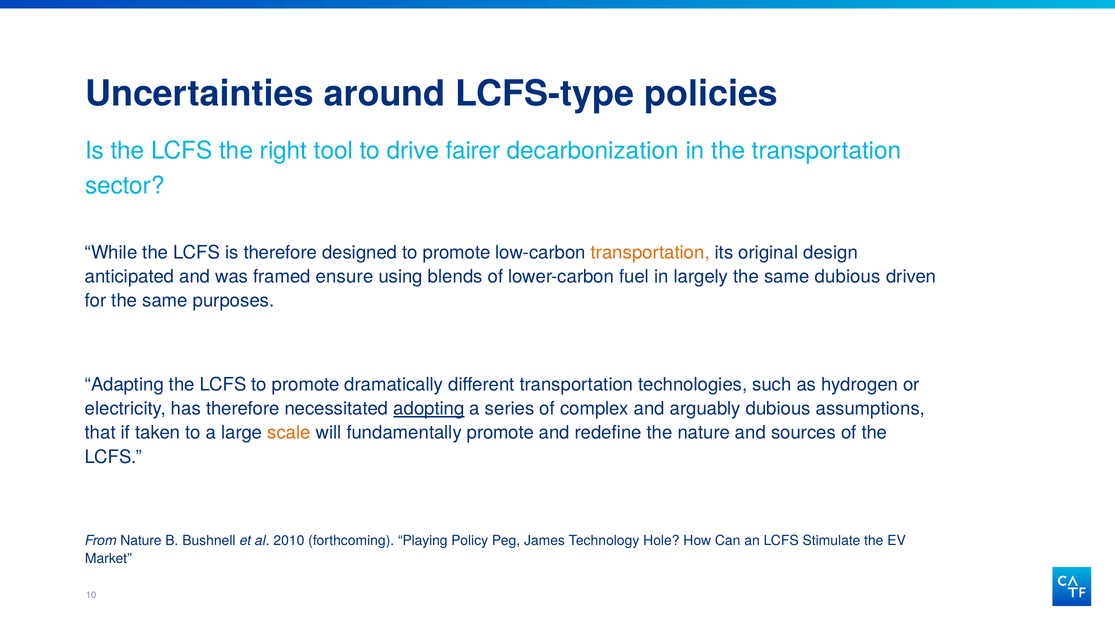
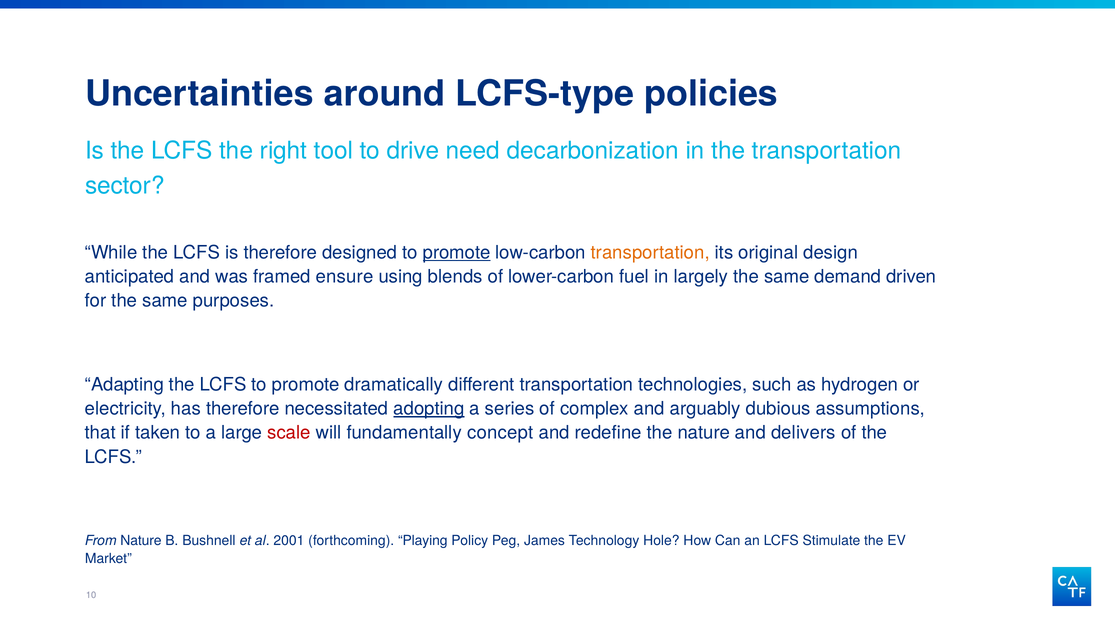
fairer: fairer -> need
promote at (457, 253) underline: none -> present
same dubious: dubious -> demand
scale colour: orange -> red
fundamentally promote: promote -> concept
sources: sources -> delivers
2010: 2010 -> 2001
